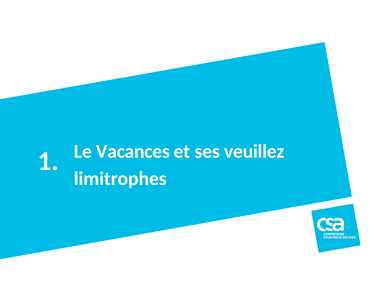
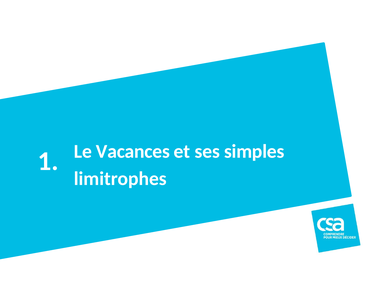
veuillez: veuillez -> simples
